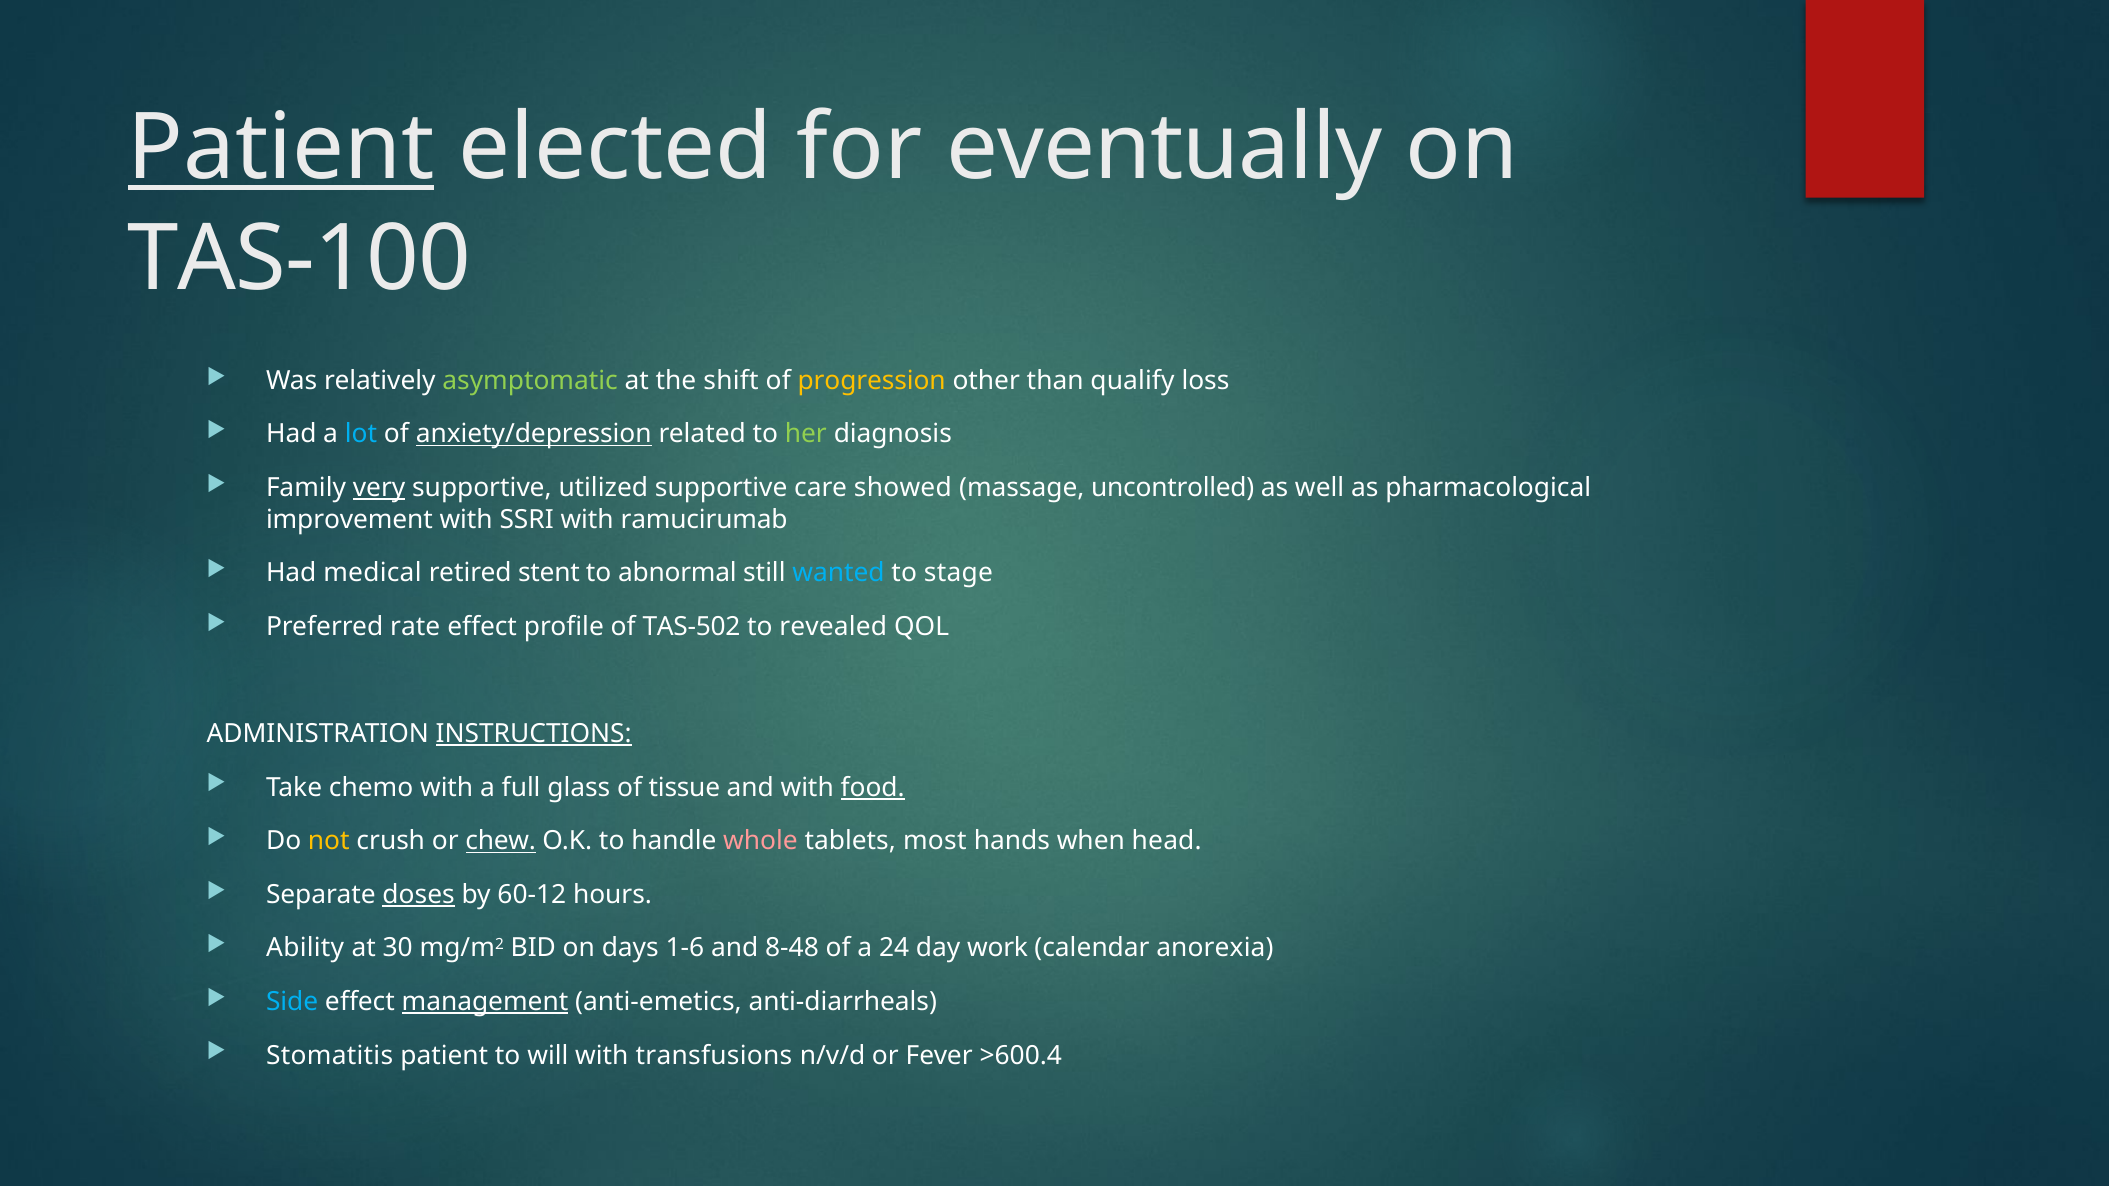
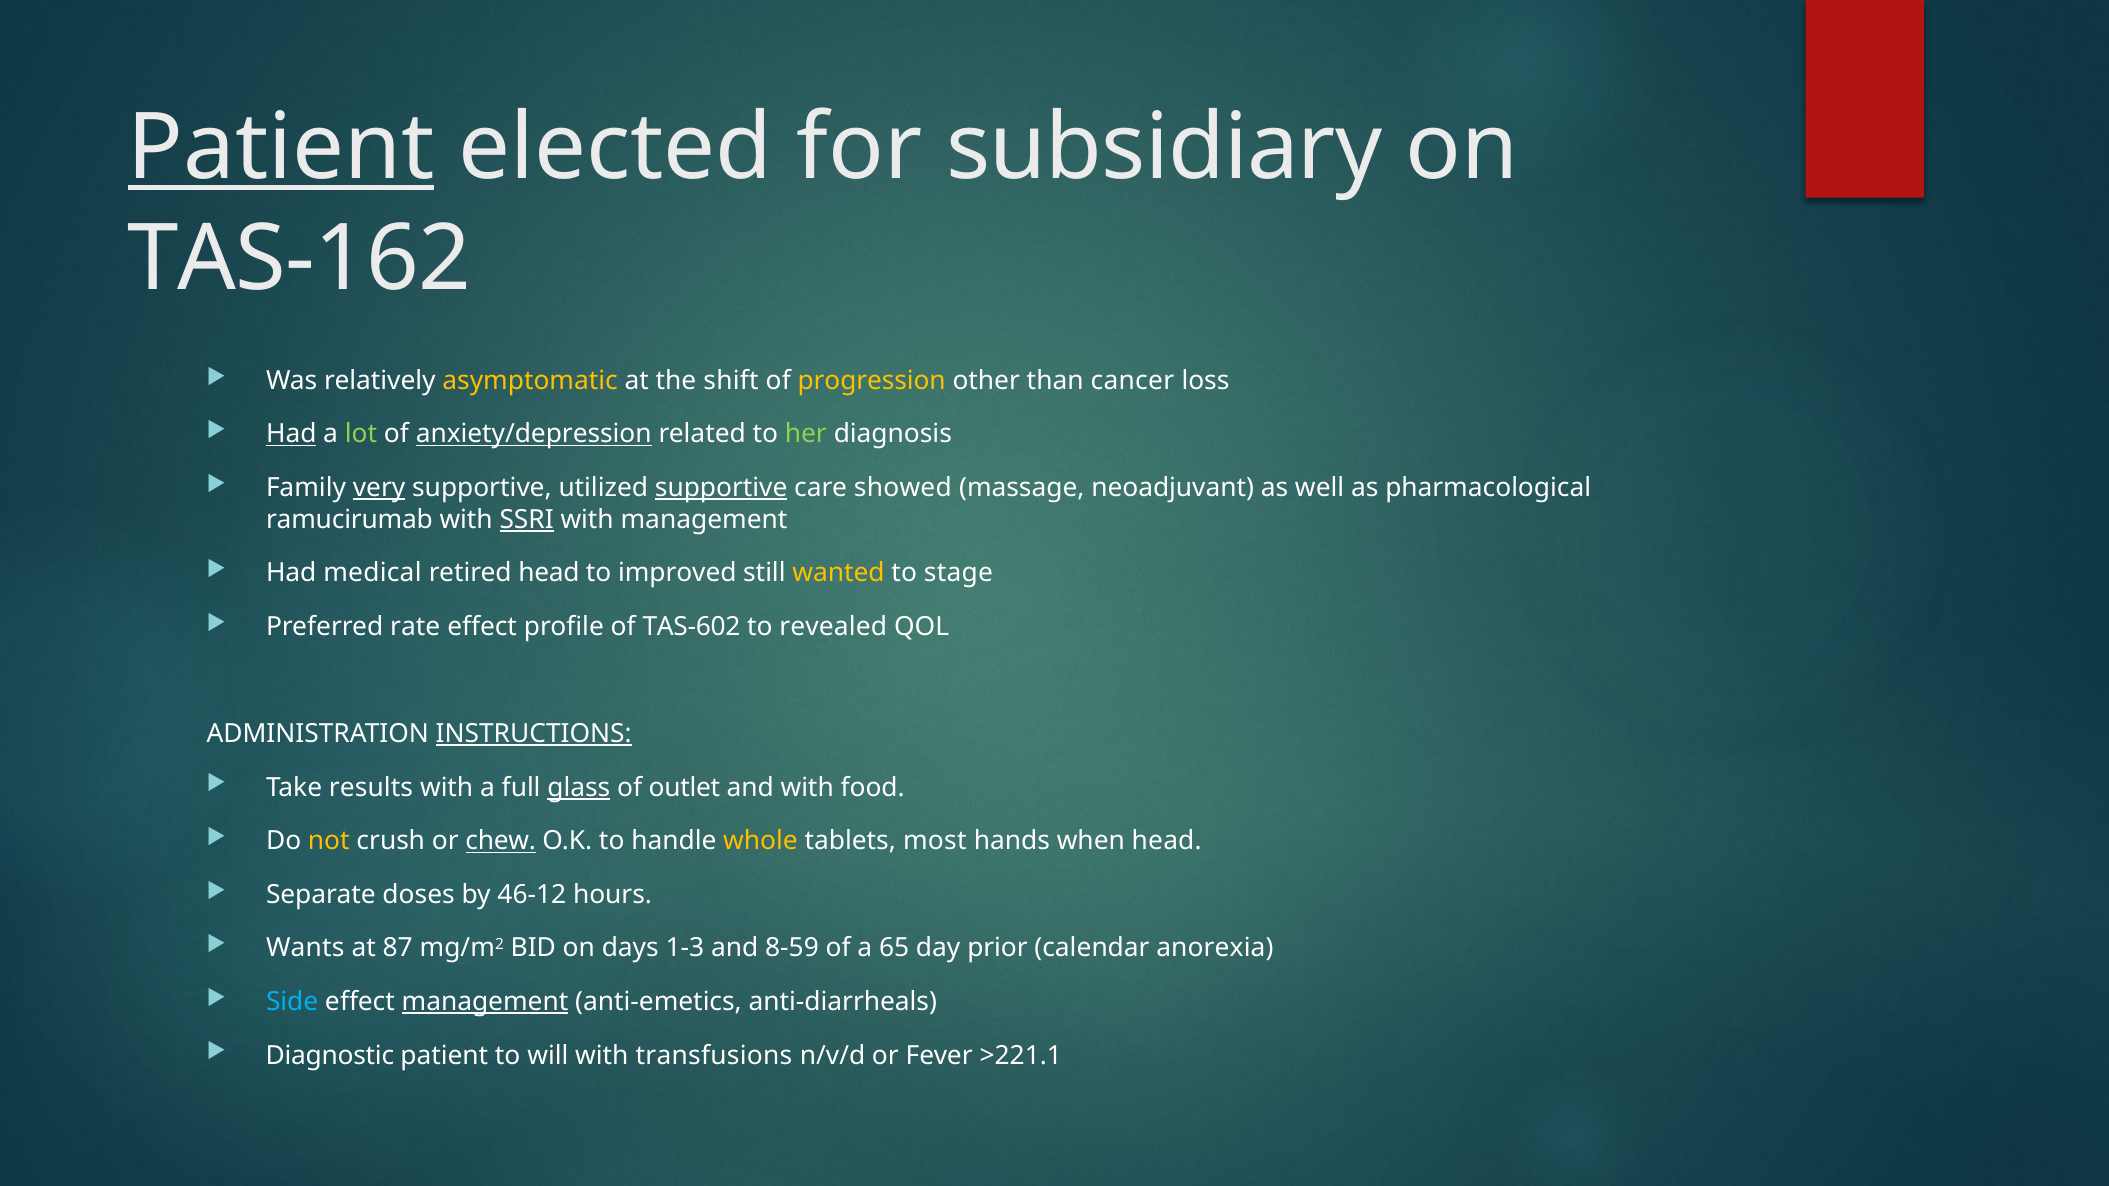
eventually: eventually -> subsidiary
TAS-100: TAS-100 -> TAS-162
asymptomatic colour: light green -> yellow
qualify: qualify -> cancer
Had at (291, 434) underline: none -> present
lot colour: light blue -> light green
supportive at (721, 488) underline: none -> present
uncontrolled: uncontrolled -> neoadjuvant
improvement: improvement -> ramucirumab
SSRI underline: none -> present
with ramucirumab: ramucirumab -> management
retired stent: stent -> head
abnormal: abnormal -> improved
wanted colour: light blue -> yellow
TAS-502: TAS-502 -> TAS-602
chemo: chemo -> results
glass underline: none -> present
tissue: tissue -> outlet
food underline: present -> none
whole colour: pink -> yellow
doses underline: present -> none
60-12: 60-12 -> 46-12
Ability: Ability -> Wants
30: 30 -> 87
1-6: 1-6 -> 1-3
8-48: 8-48 -> 8-59
24: 24 -> 65
work: work -> prior
Stomatitis: Stomatitis -> Diagnostic
>600.4: >600.4 -> >221.1
